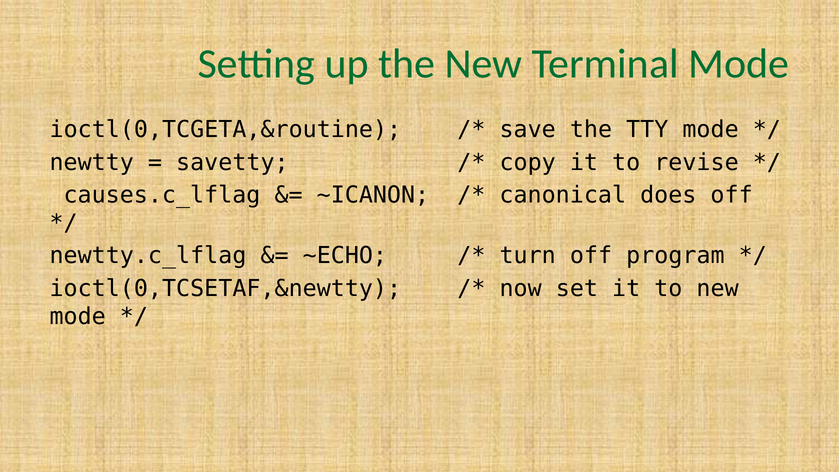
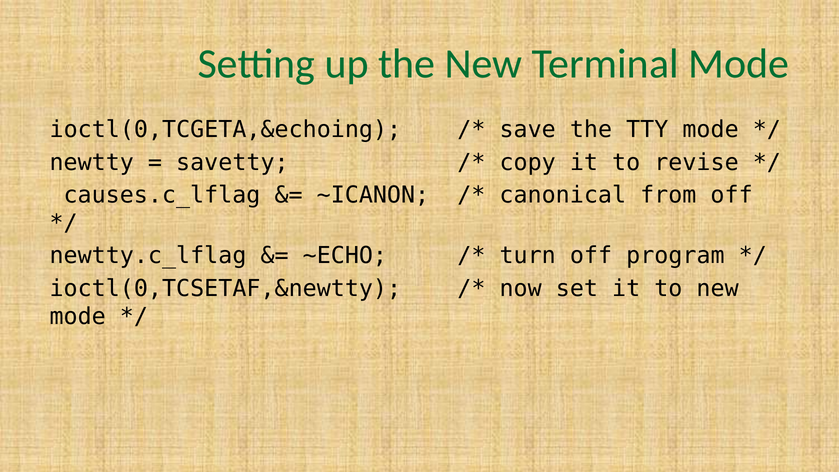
ioctl(0,TCGETA,&routine: ioctl(0,TCGETA,&routine -> ioctl(0,TCGETA,&echoing
does: does -> from
